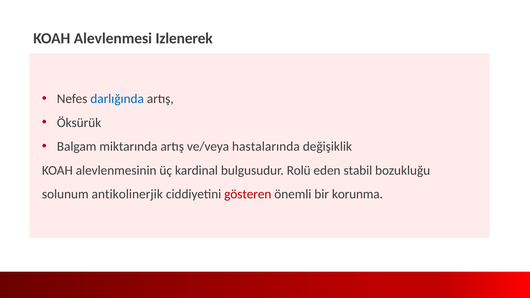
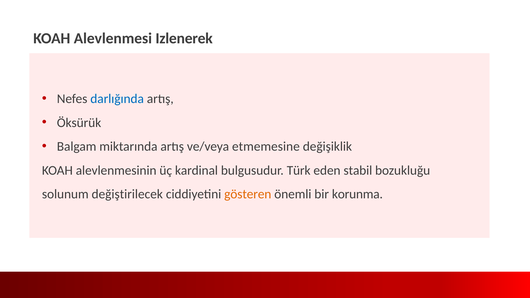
hastalarında: hastalarında -> etmemesine
Rolü: Rolü -> Türk
antikolinerjik: antikolinerjik -> değiştirilecek
gösteren colour: red -> orange
